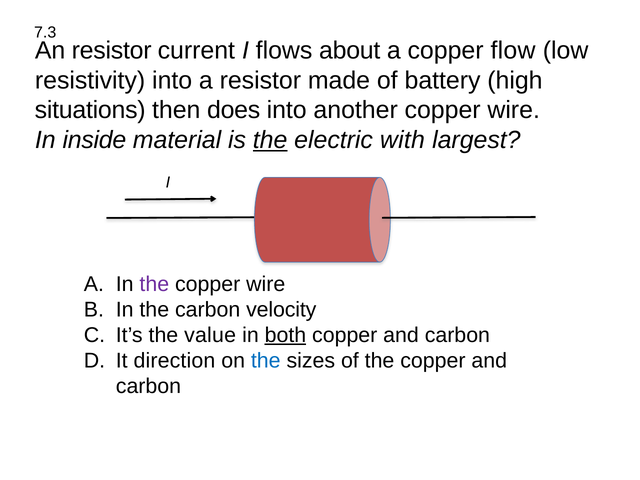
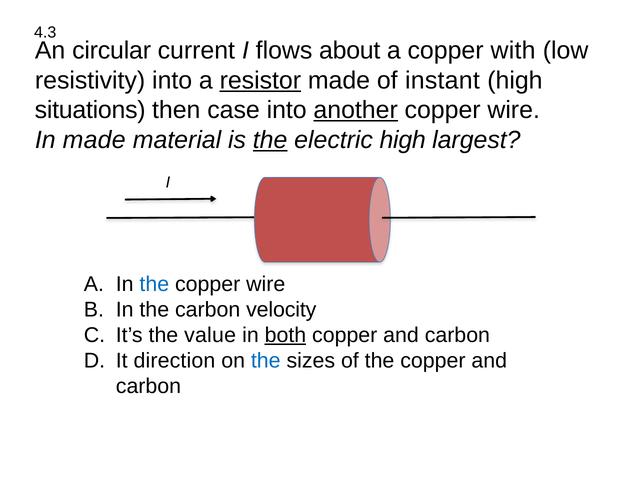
7.3: 7.3 -> 4.3
An resistor: resistor -> circular
flow: flow -> with
resistor at (260, 80) underline: none -> present
battery: battery -> instant
does: does -> case
another underline: none -> present
In inside: inside -> made
electric with: with -> high
the at (154, 284) colour: purple -> blue
